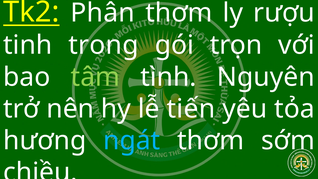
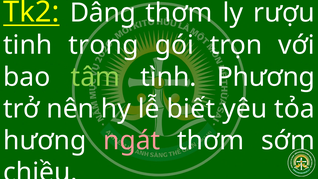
Phân: Phân -> Dâng
Nguyên: Nguyên -> Phương
tiến: tiến -> biết
ngát colour: light blue -> pink
